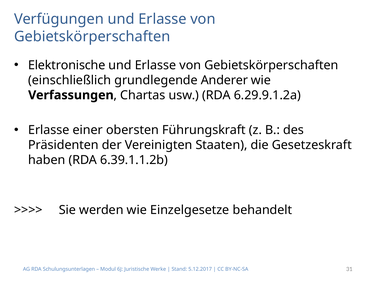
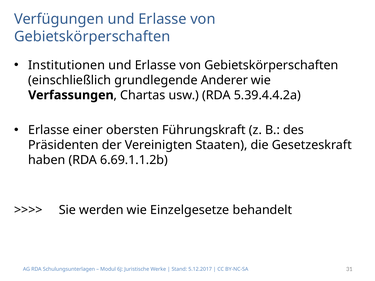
Elektronische: Elektronische -> Institutionen
6.29.9.1.2a: 6.29.9.1.2a -> 5.39.4.4.2a
6.39.1.1.2b: 6.39.1.1.2b -> 6.69.1.1.2b
